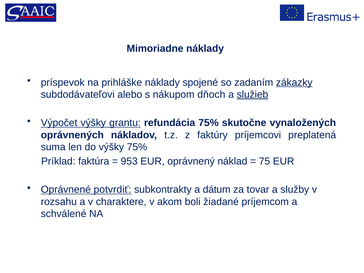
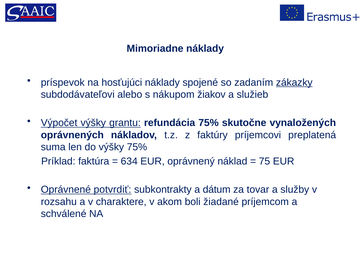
prihláške: prihláške -> hosťujúci
dňoch: dňoch -> žiakov
služieb underline: present -> none
953: 953 -> 634
